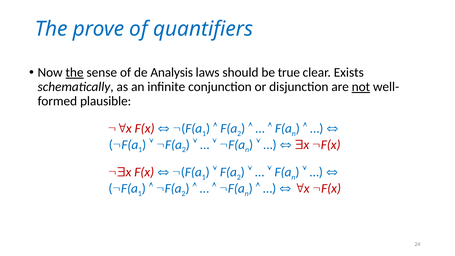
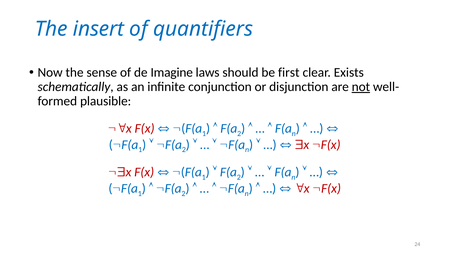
prove: prove -> insert
the at (75, 72) underline: present -> none
Analysis: Analysis -> Imagine
true: true -> first
